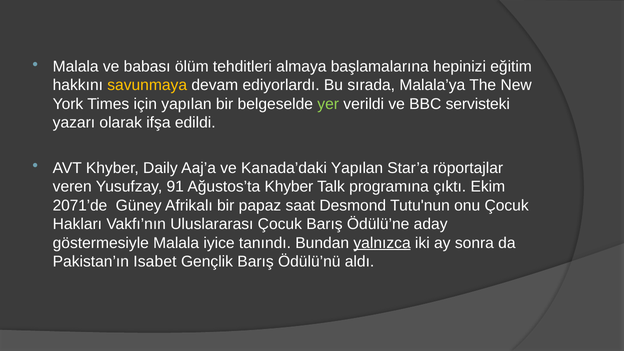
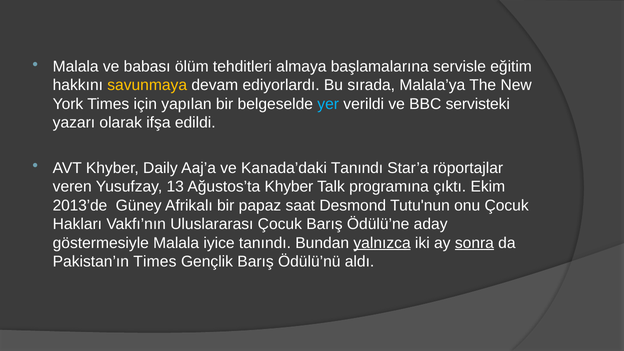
hepinizi: hepinizi -> servisle
yer colour: light green -> light blue
Kanada’daki Yapılan: Yapılan -> Tanındı
91: 91 -> 13
2071’de: 2071’de -> 2013’de
sonra underline: none -> present
Pakistan’ın Isabet: Isabet -> Times
